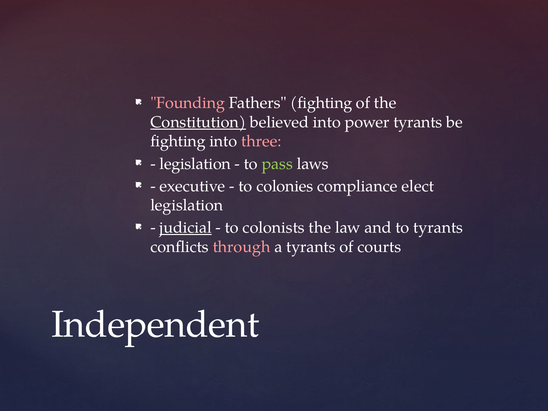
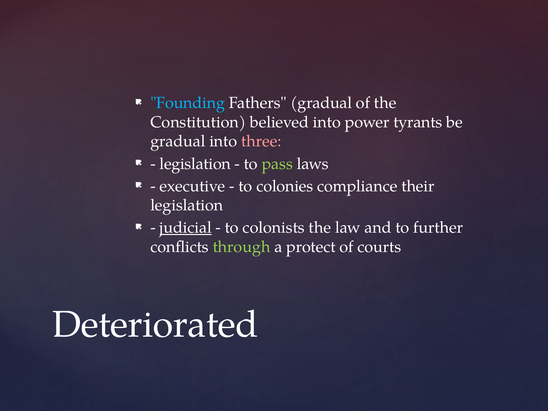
Founding colour: pink -> light blue
Fathers fighting: fighting -> gradual
Constitution underline: present -> none
fighting at (178, 141): fighting -> gradual
elect: elect -> their
to tyrants: tyrants -> further
through colour: pink -> light green
a tyrants: tyrants -> protect
Independent: Independent -> Deteriorated
